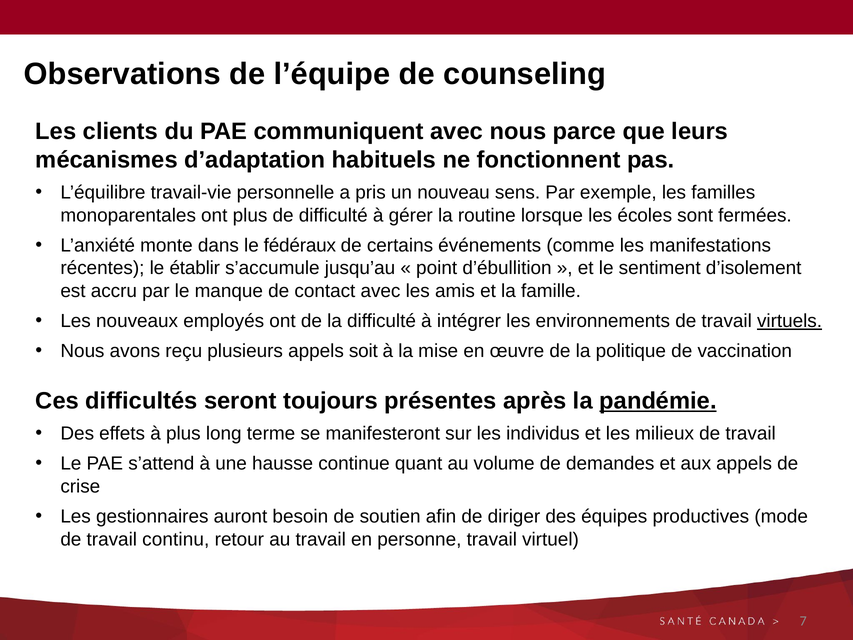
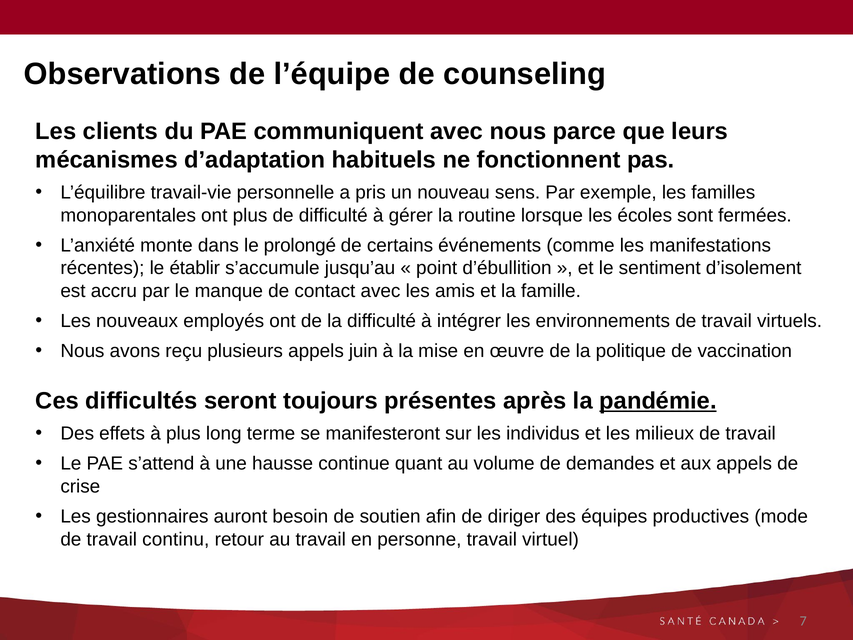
fédéraux: fédéraux -> prolongé
virtuels underline: present -> none
soit: soit -> juin
